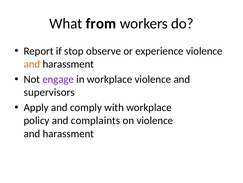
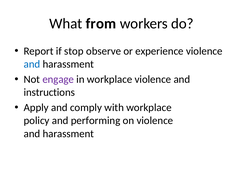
and at (32, 64) colour: orange -> blue
supervisors: supervisors -> instructions
complaints: complaints -> performing
